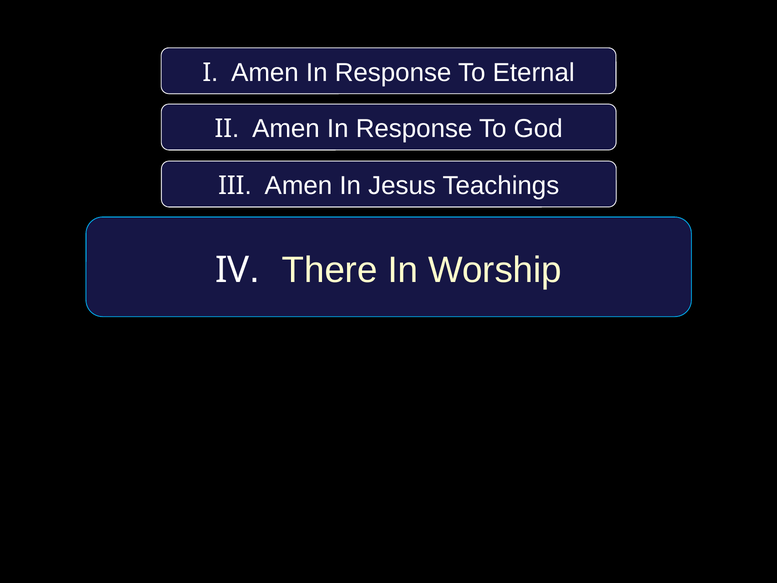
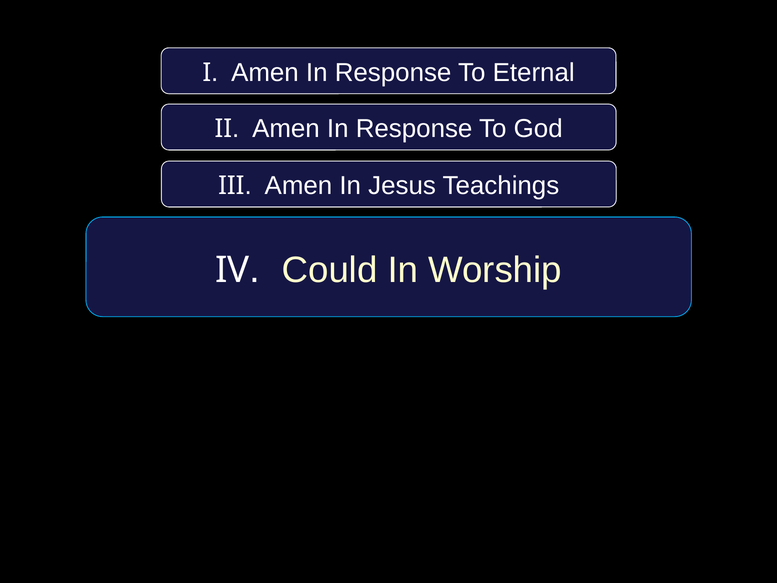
There: There -> Could
